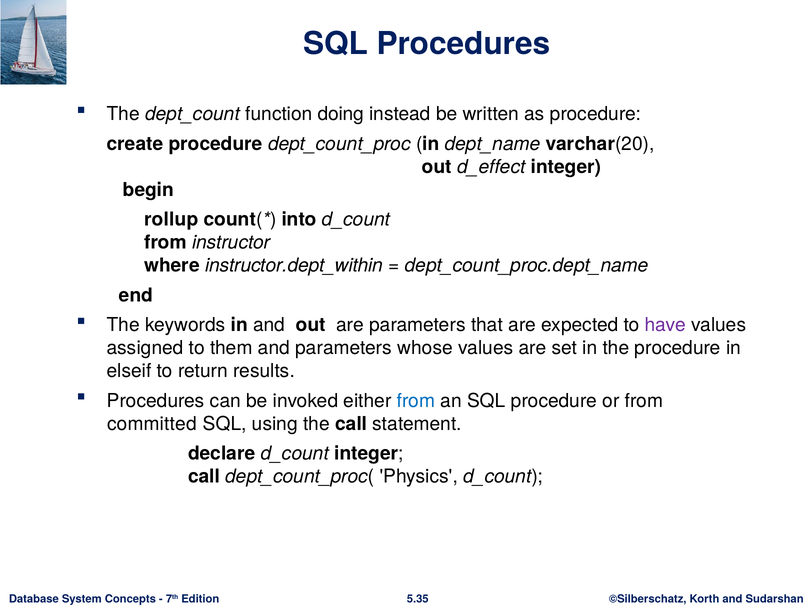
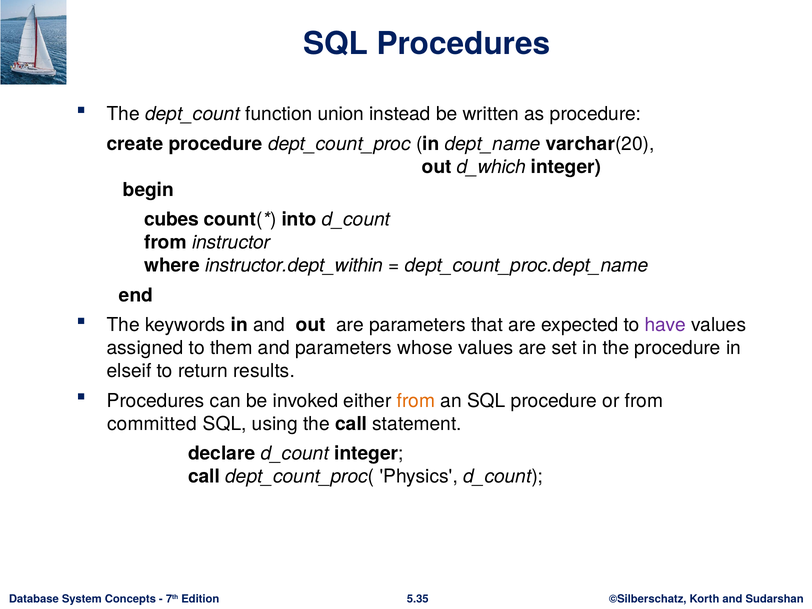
doing: doing -> union
d_effect: d_effect -> d_which
rollup: rollup -> cubes
from at (416, 401) colour: blue -> orange
